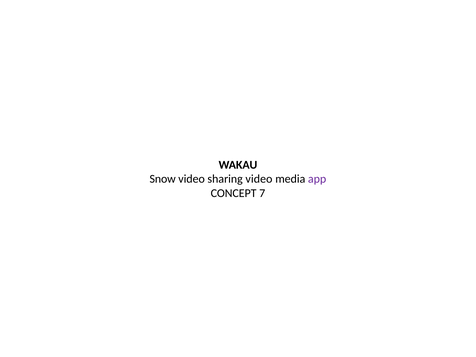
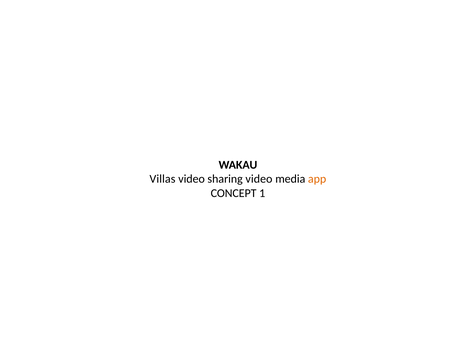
Snow: Snow -> Villas
app colour: purple -> orange
7: 7 -> 1
